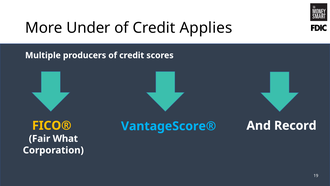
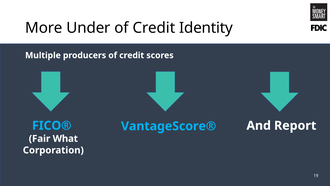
Applies: Applies -> Identity
FICO® colour: yellow -> light blue
Record: Record -> Report
